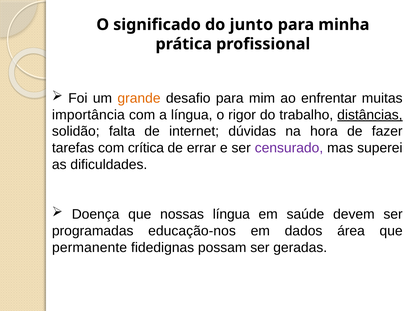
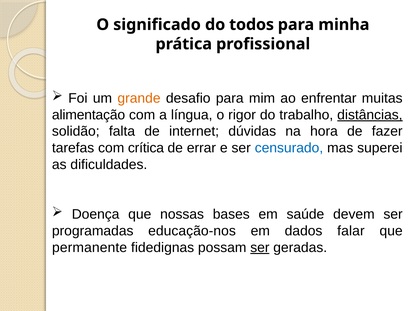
junto: junto -> todos
importância: importância -> alimentação
censurado colour: purple -> blue
nossas língua: língua -> bases
área: área -> falar
ser at (260, 248) underline: none -> present
